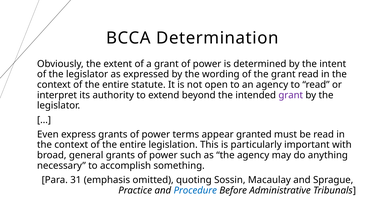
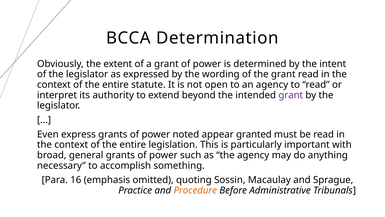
terms: terms -> noted
31: 31 -> 16
Procedure colour: blue -> orange
